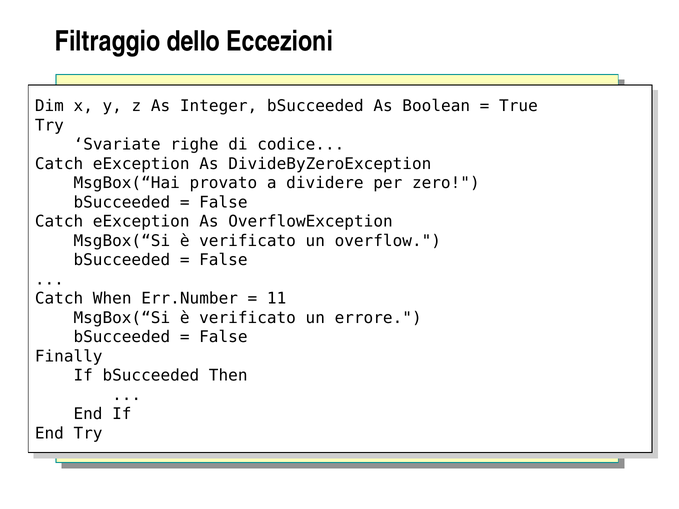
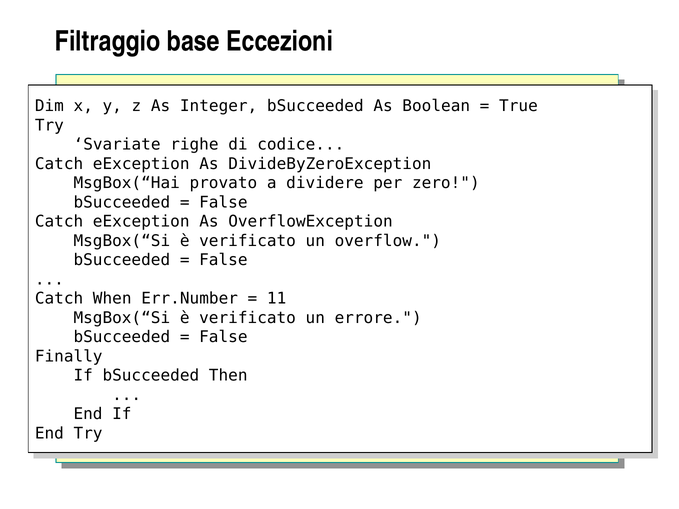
dello: dello -> base
